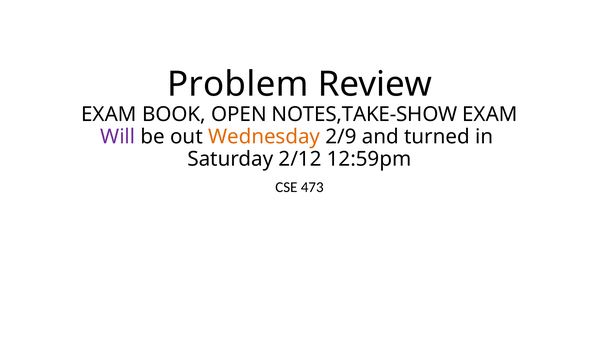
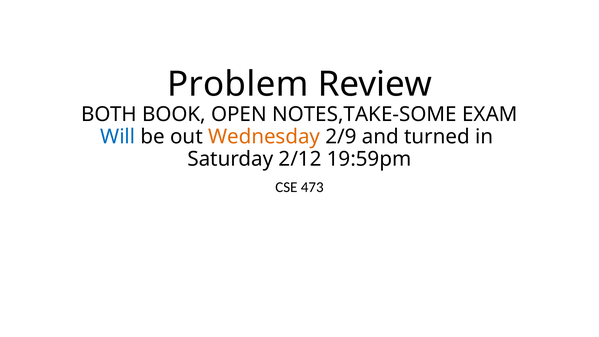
EXAM at (109, 114): EXAM -> BOTH
NOTES,TAKE-SHOW: NOTES,TAKE-SHOW -> NOTES,TAKE-SOME
Will colour: purple -> blue
12:59pm: 12:59pm -> 19:59pm
